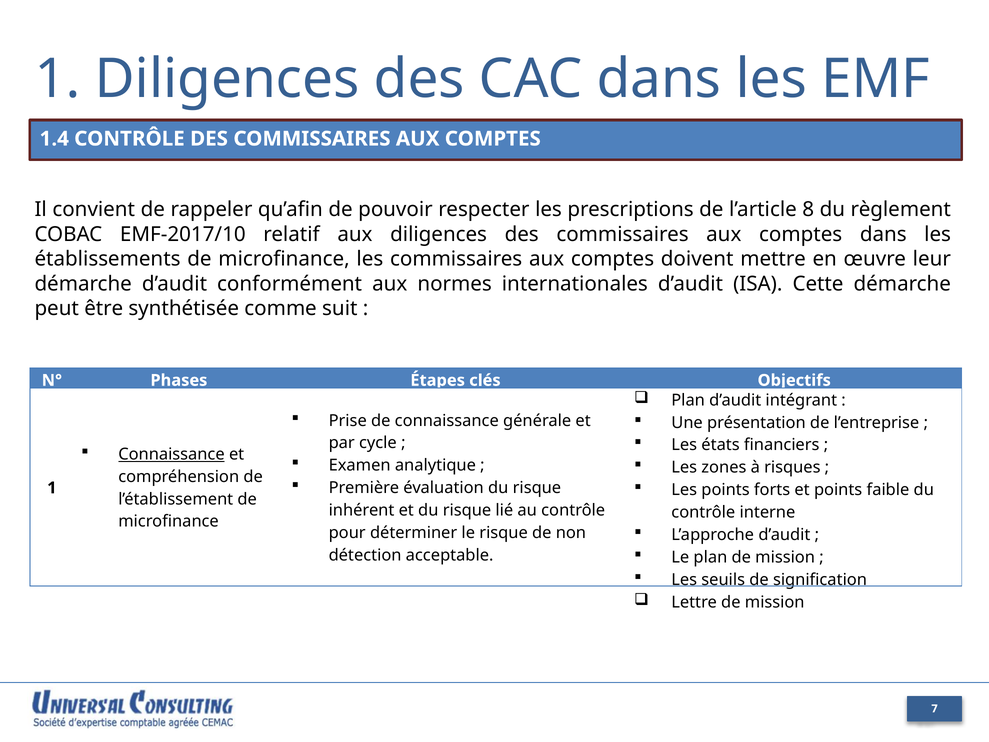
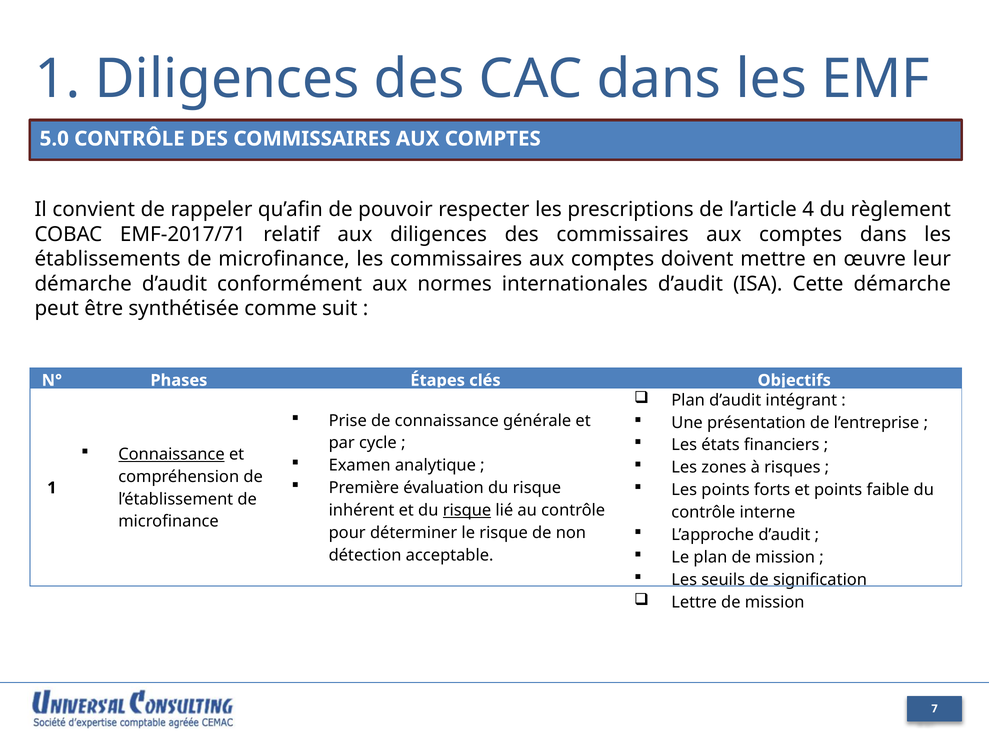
1.4: 1.4 -> 5.0
8: 8 -> 4
EMF-2017/10: EMF-2017/10 -> EMF-2017/71
risque at (467, 510) underline: none -> present
